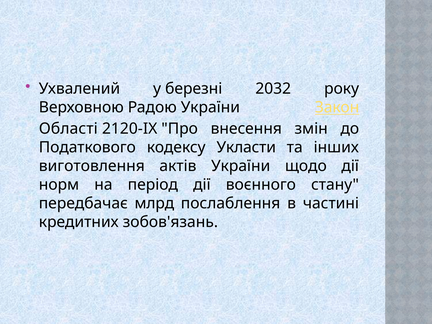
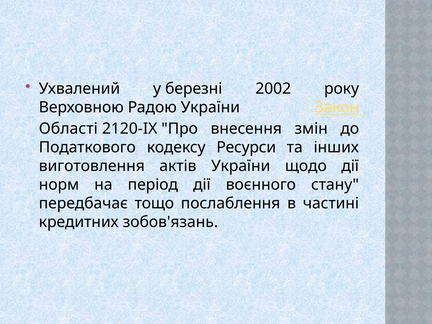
2032: 2032 -> 2002
Укласти: Укласти -> Ресурси
млрд: млрд -> тощо
